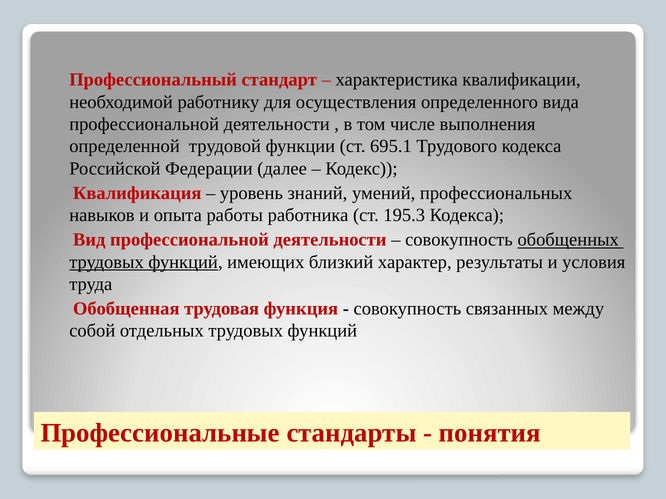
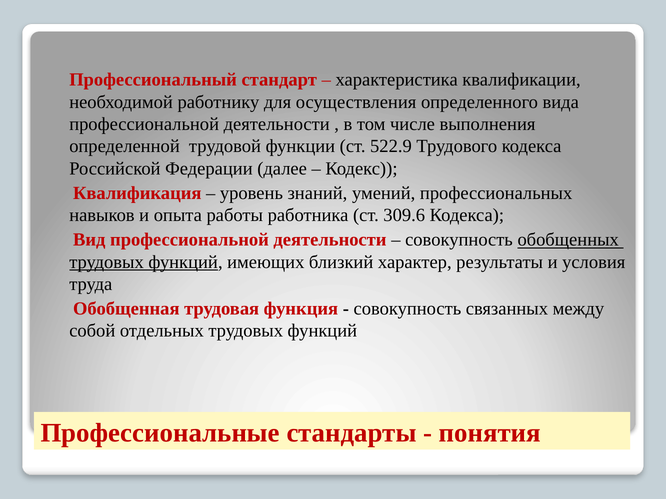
695.1: 695.1 -> 522.9
195.3: 195.3 -> 309.6
